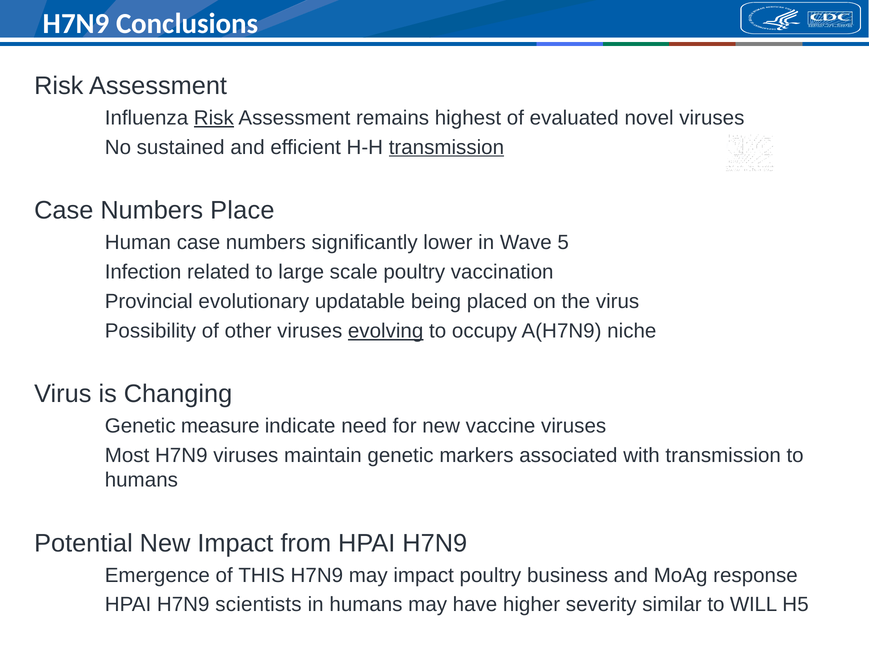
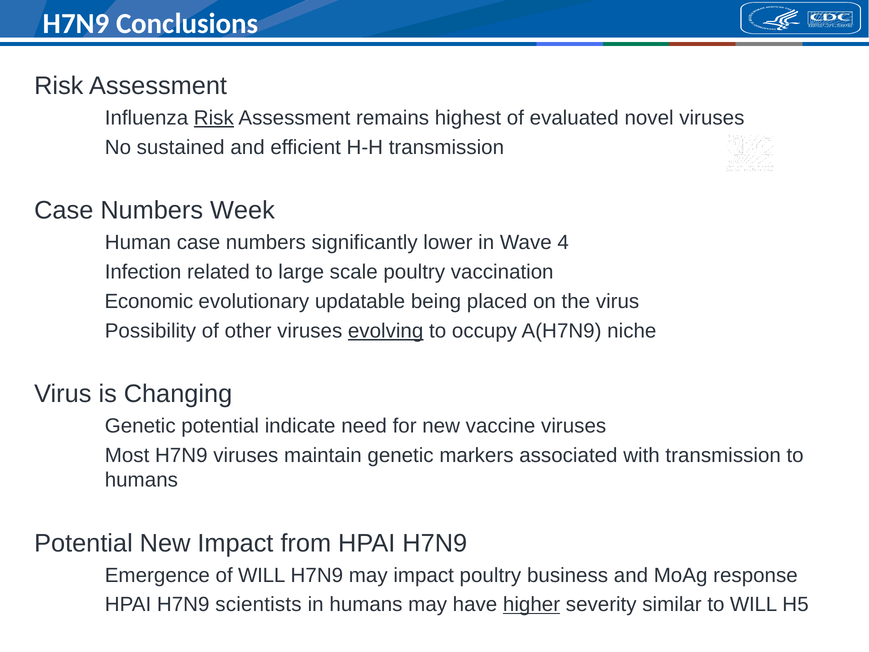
transmission at (446, 147) underline: present -> none
Place: Place -> Week
5: 5 -> 4
Provincial: Provincial -> Economic
Genetic measure: measure -> potential
of THIS: THIS -> WILL
higher underline: none -> present
